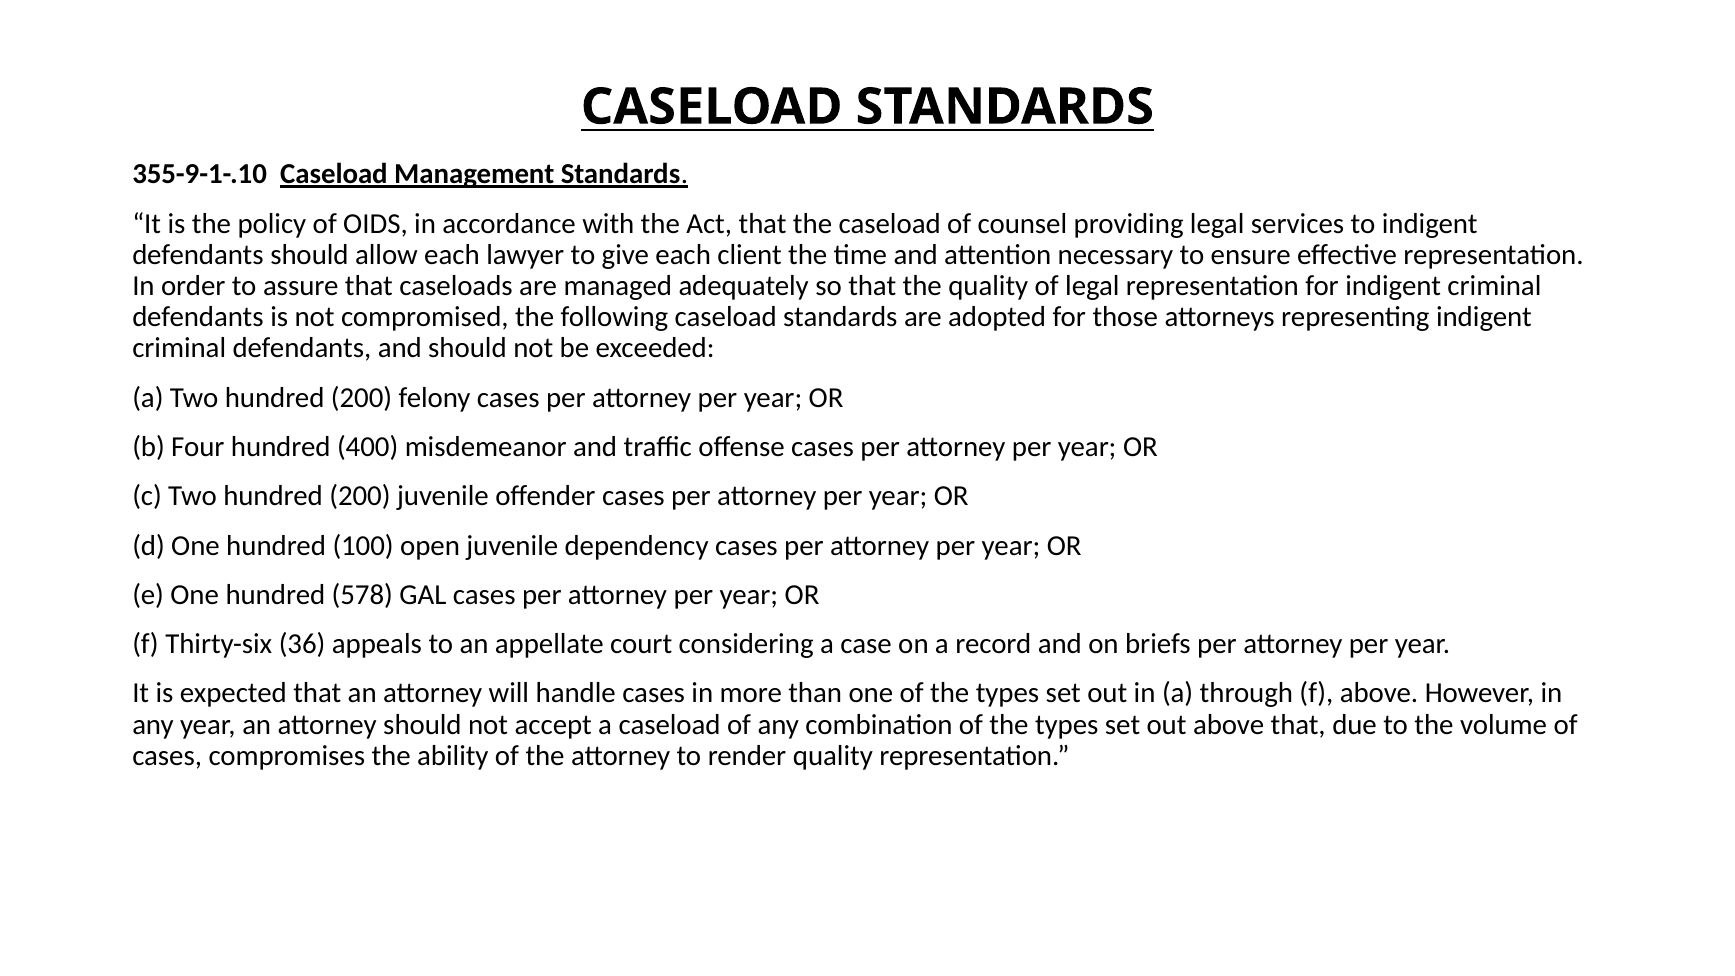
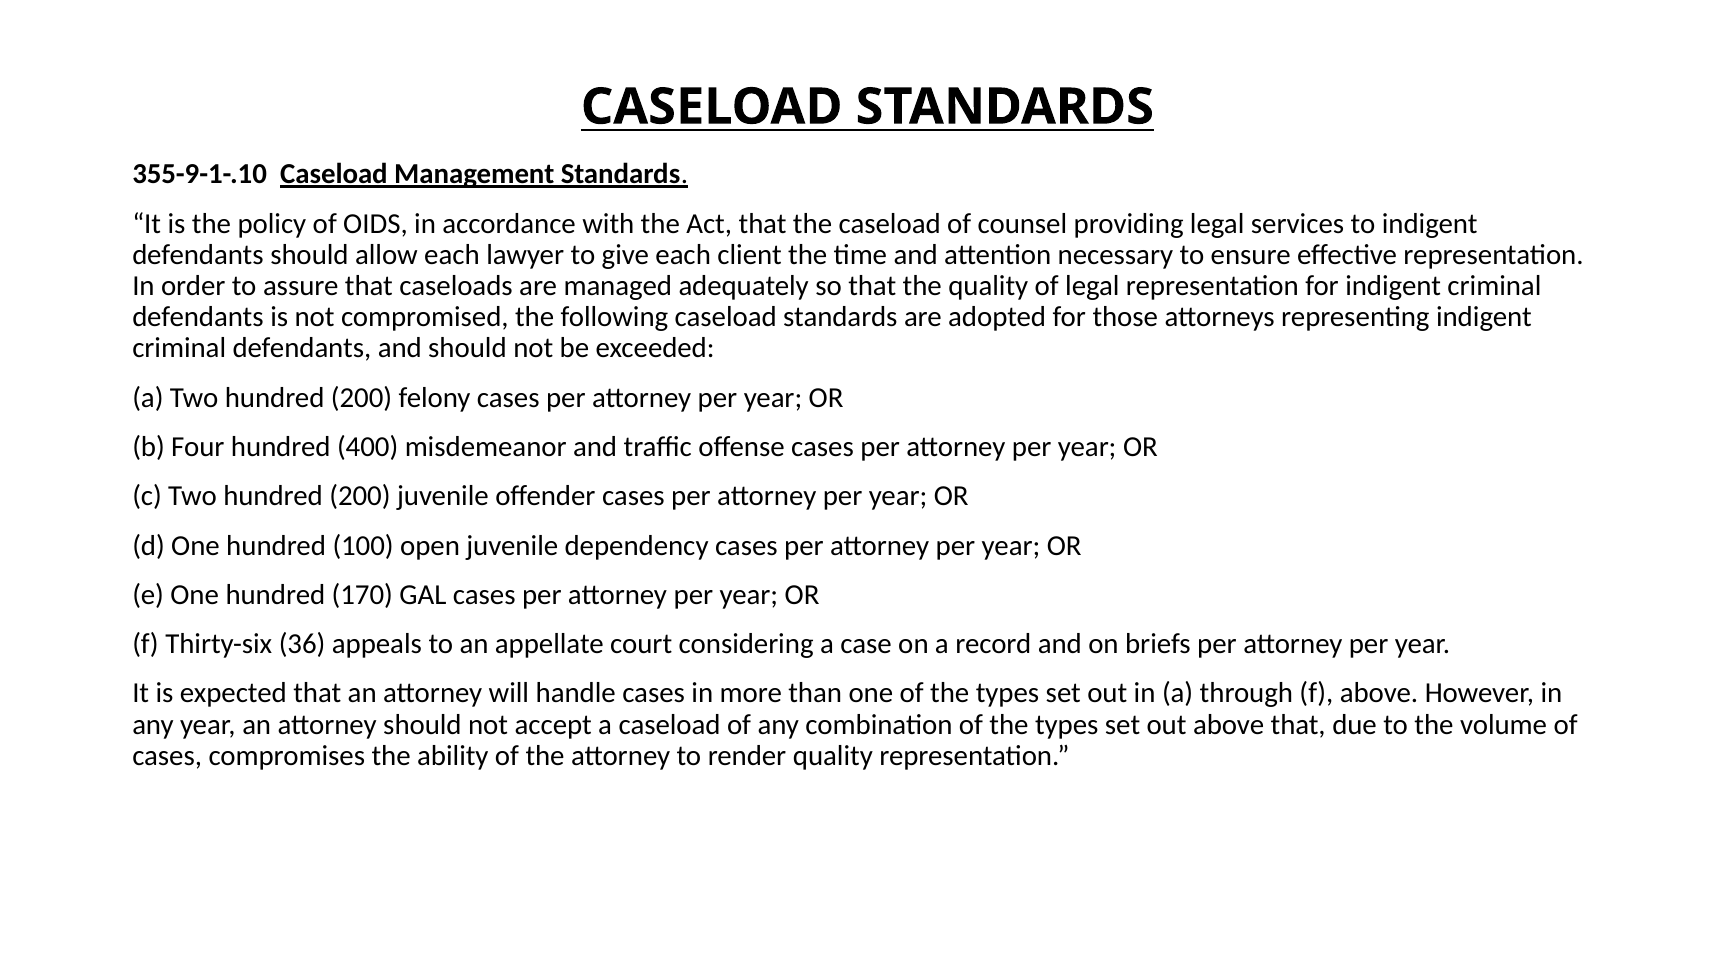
578: 578 -> 170
